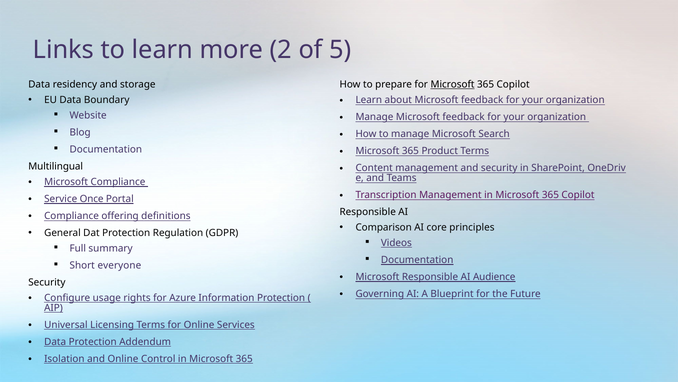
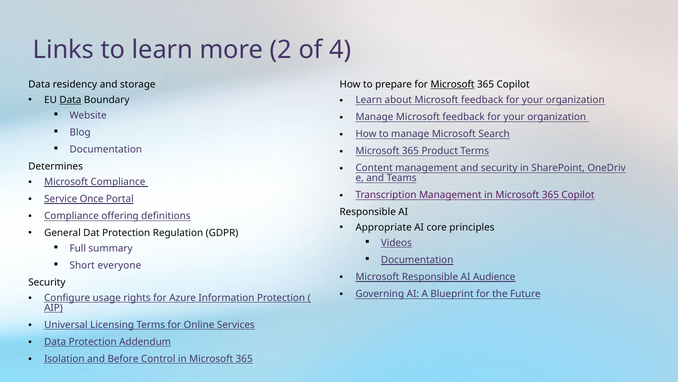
5: 5 -> 4
Data at (70, 100) underline: none -> present
Multilingual: Multilingual -> Determines
Comparison: Comparison -> Appropriate
and Online: Online -> Before
